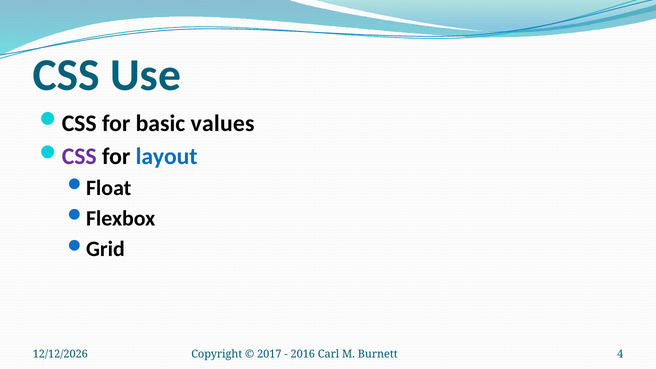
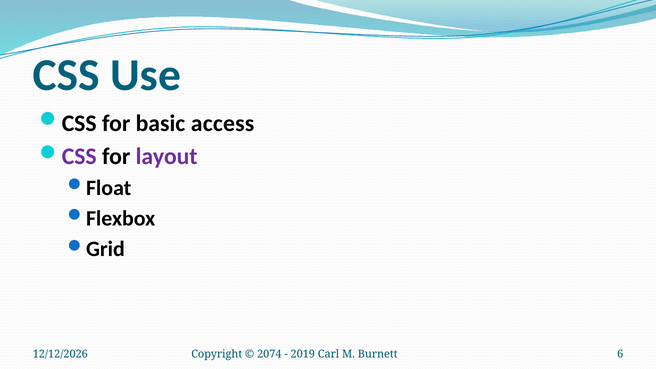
values: values -> access
layout colour: blue -> purple
2017: 2017 -> 2074
2016: 2016 -> 2019
4: 4 -> 6
